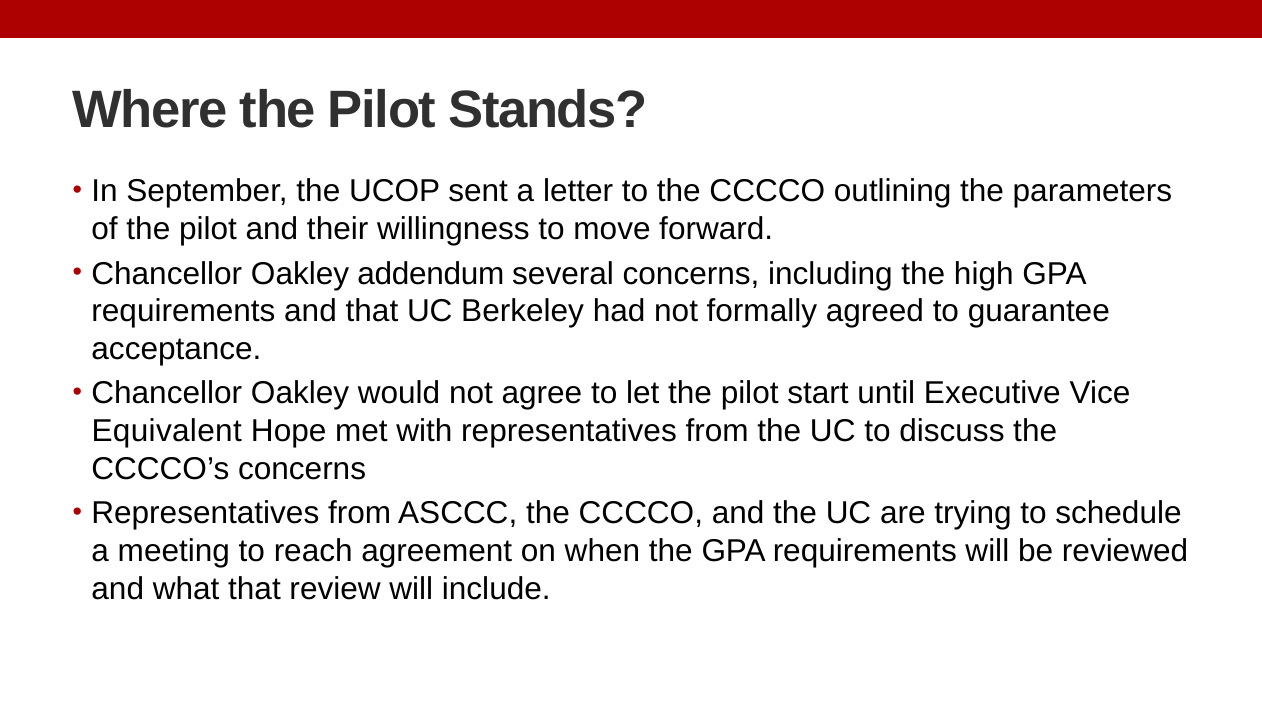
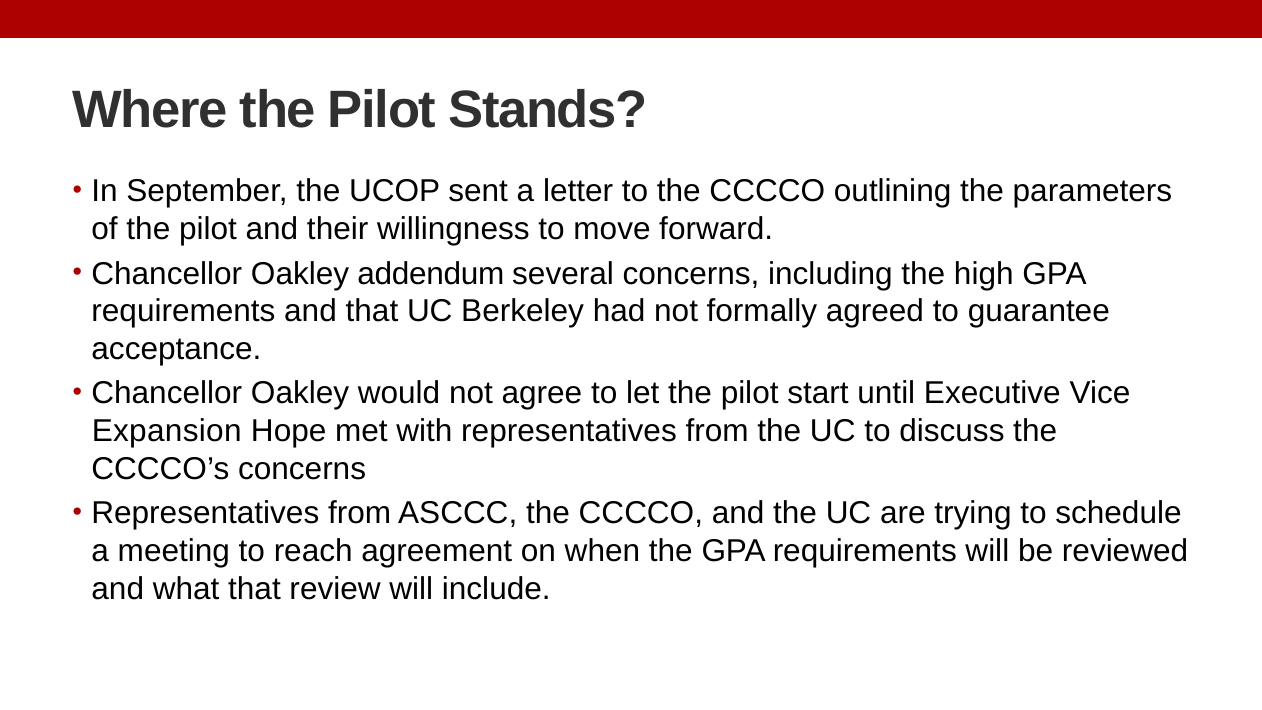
Equivalent: Equivalent -> Expansion
